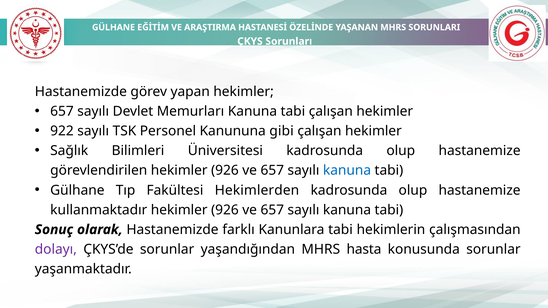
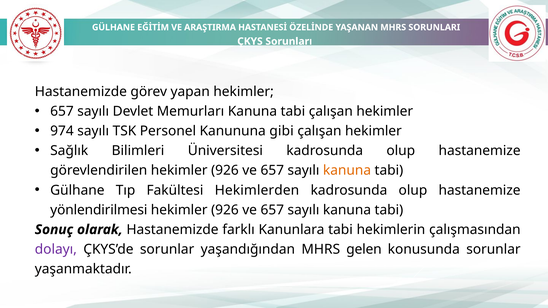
922: 922 -> 974
kanuna at (347, 171) colour: blue -> orange
kullanmaktadır: kullanmaktadır -> yönlendirilmesi
hasta: hasta -> gelen
